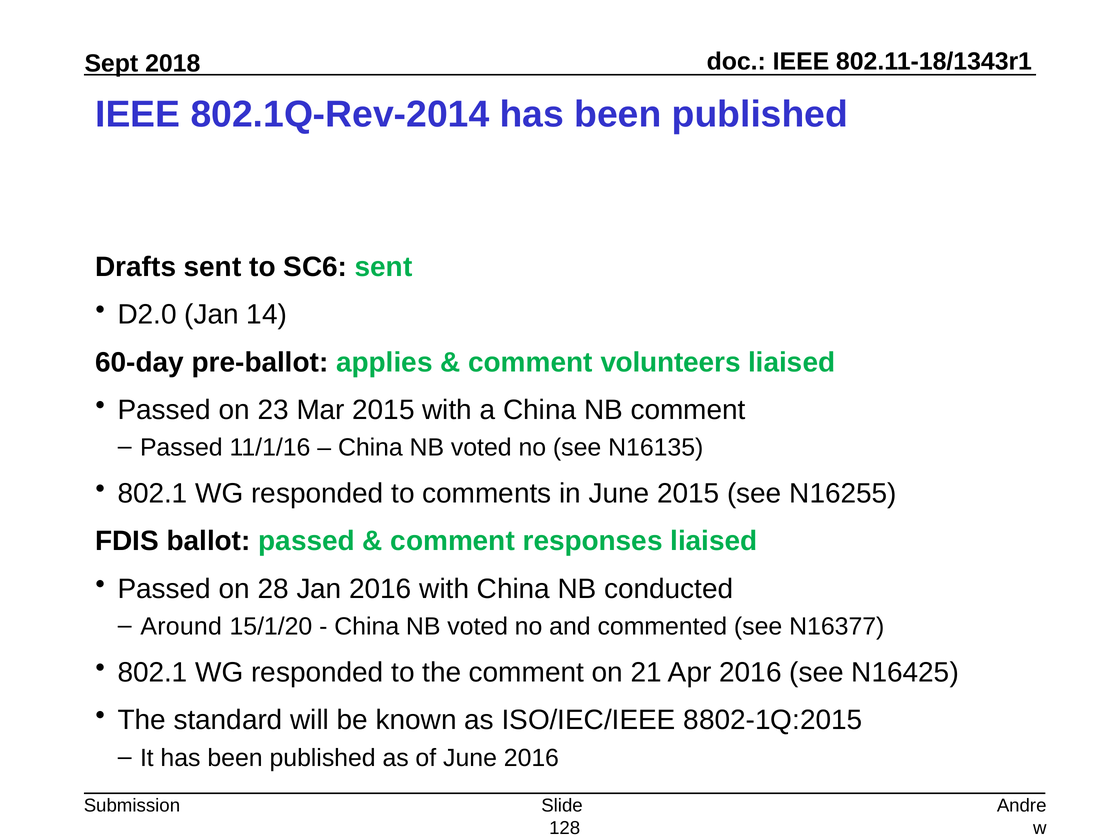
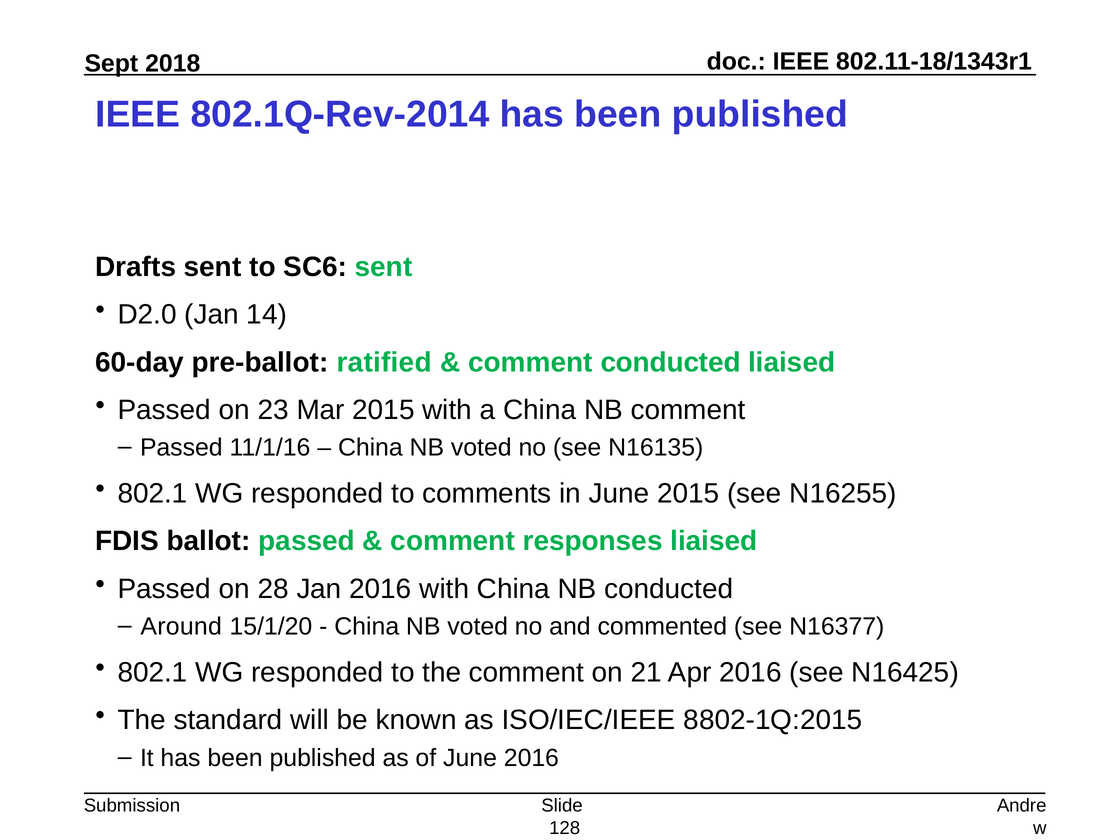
applies: applies -> ratified
comment volunteers: volunteers -> conducted
